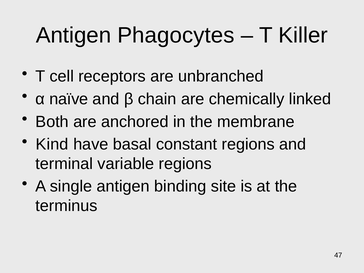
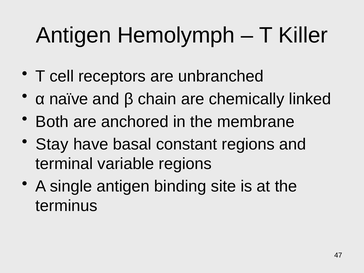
Phagocytes: Phagocytes -> Hemolymph
Kind: Kind -> Stay
